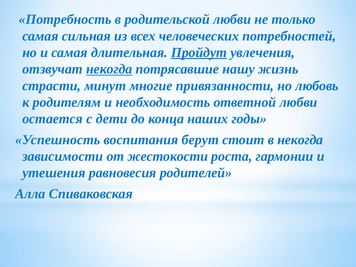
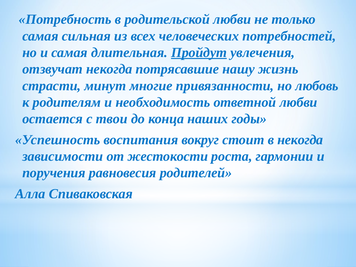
некогда at (109, 69) underline: present -> none
дети: дети -> твои
берут: берут -> вокруг
утешения: утешения -> поручения
